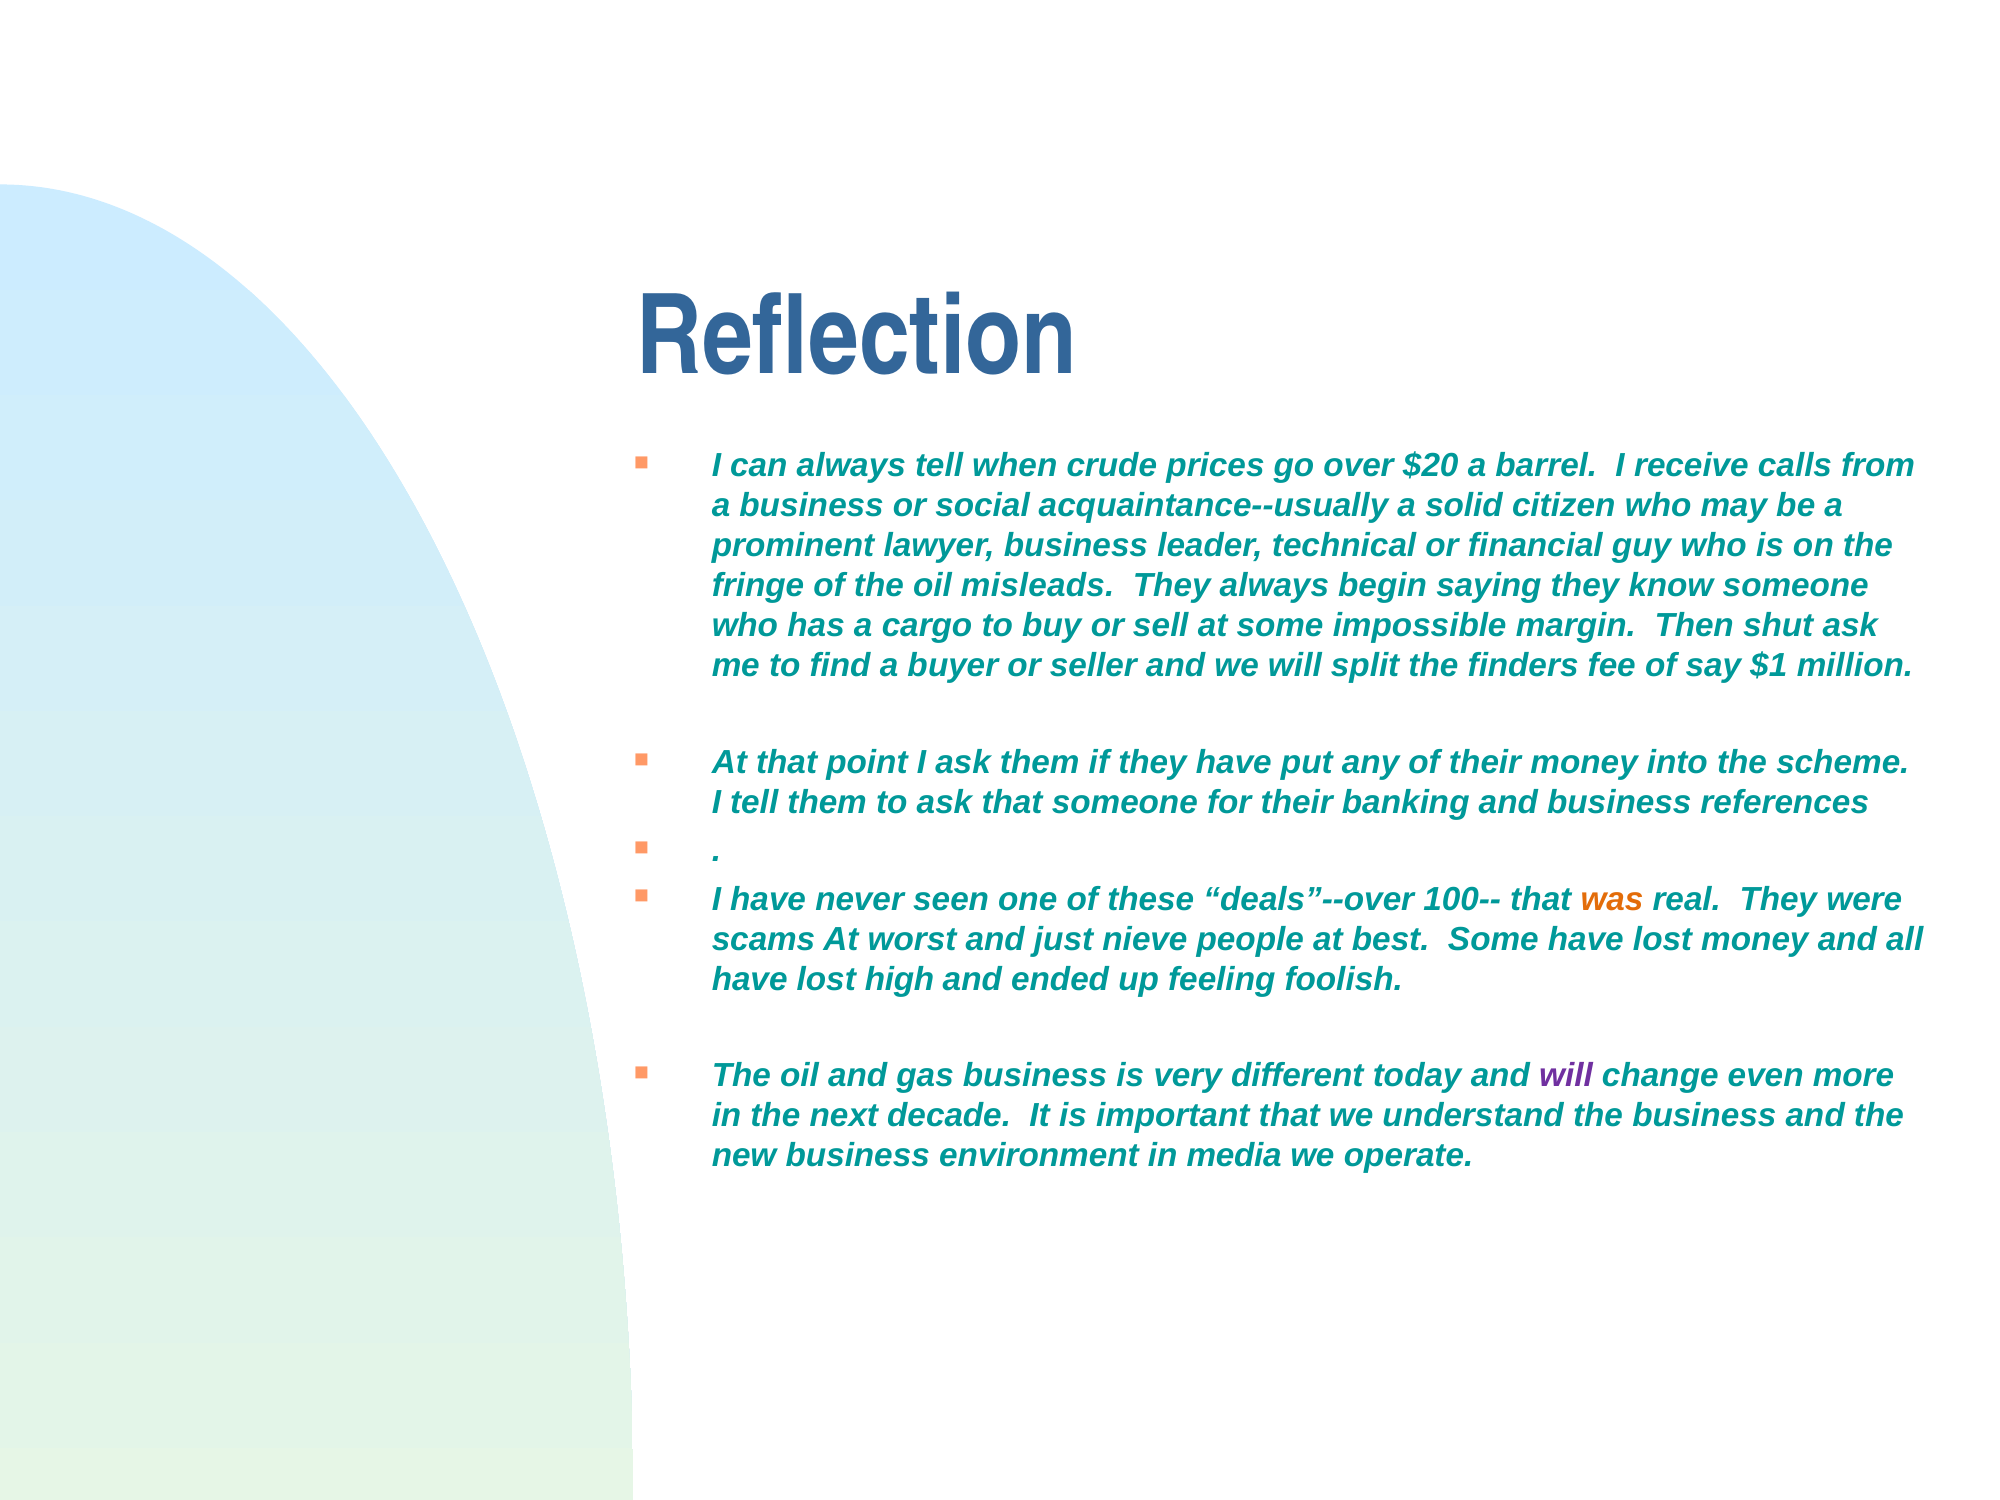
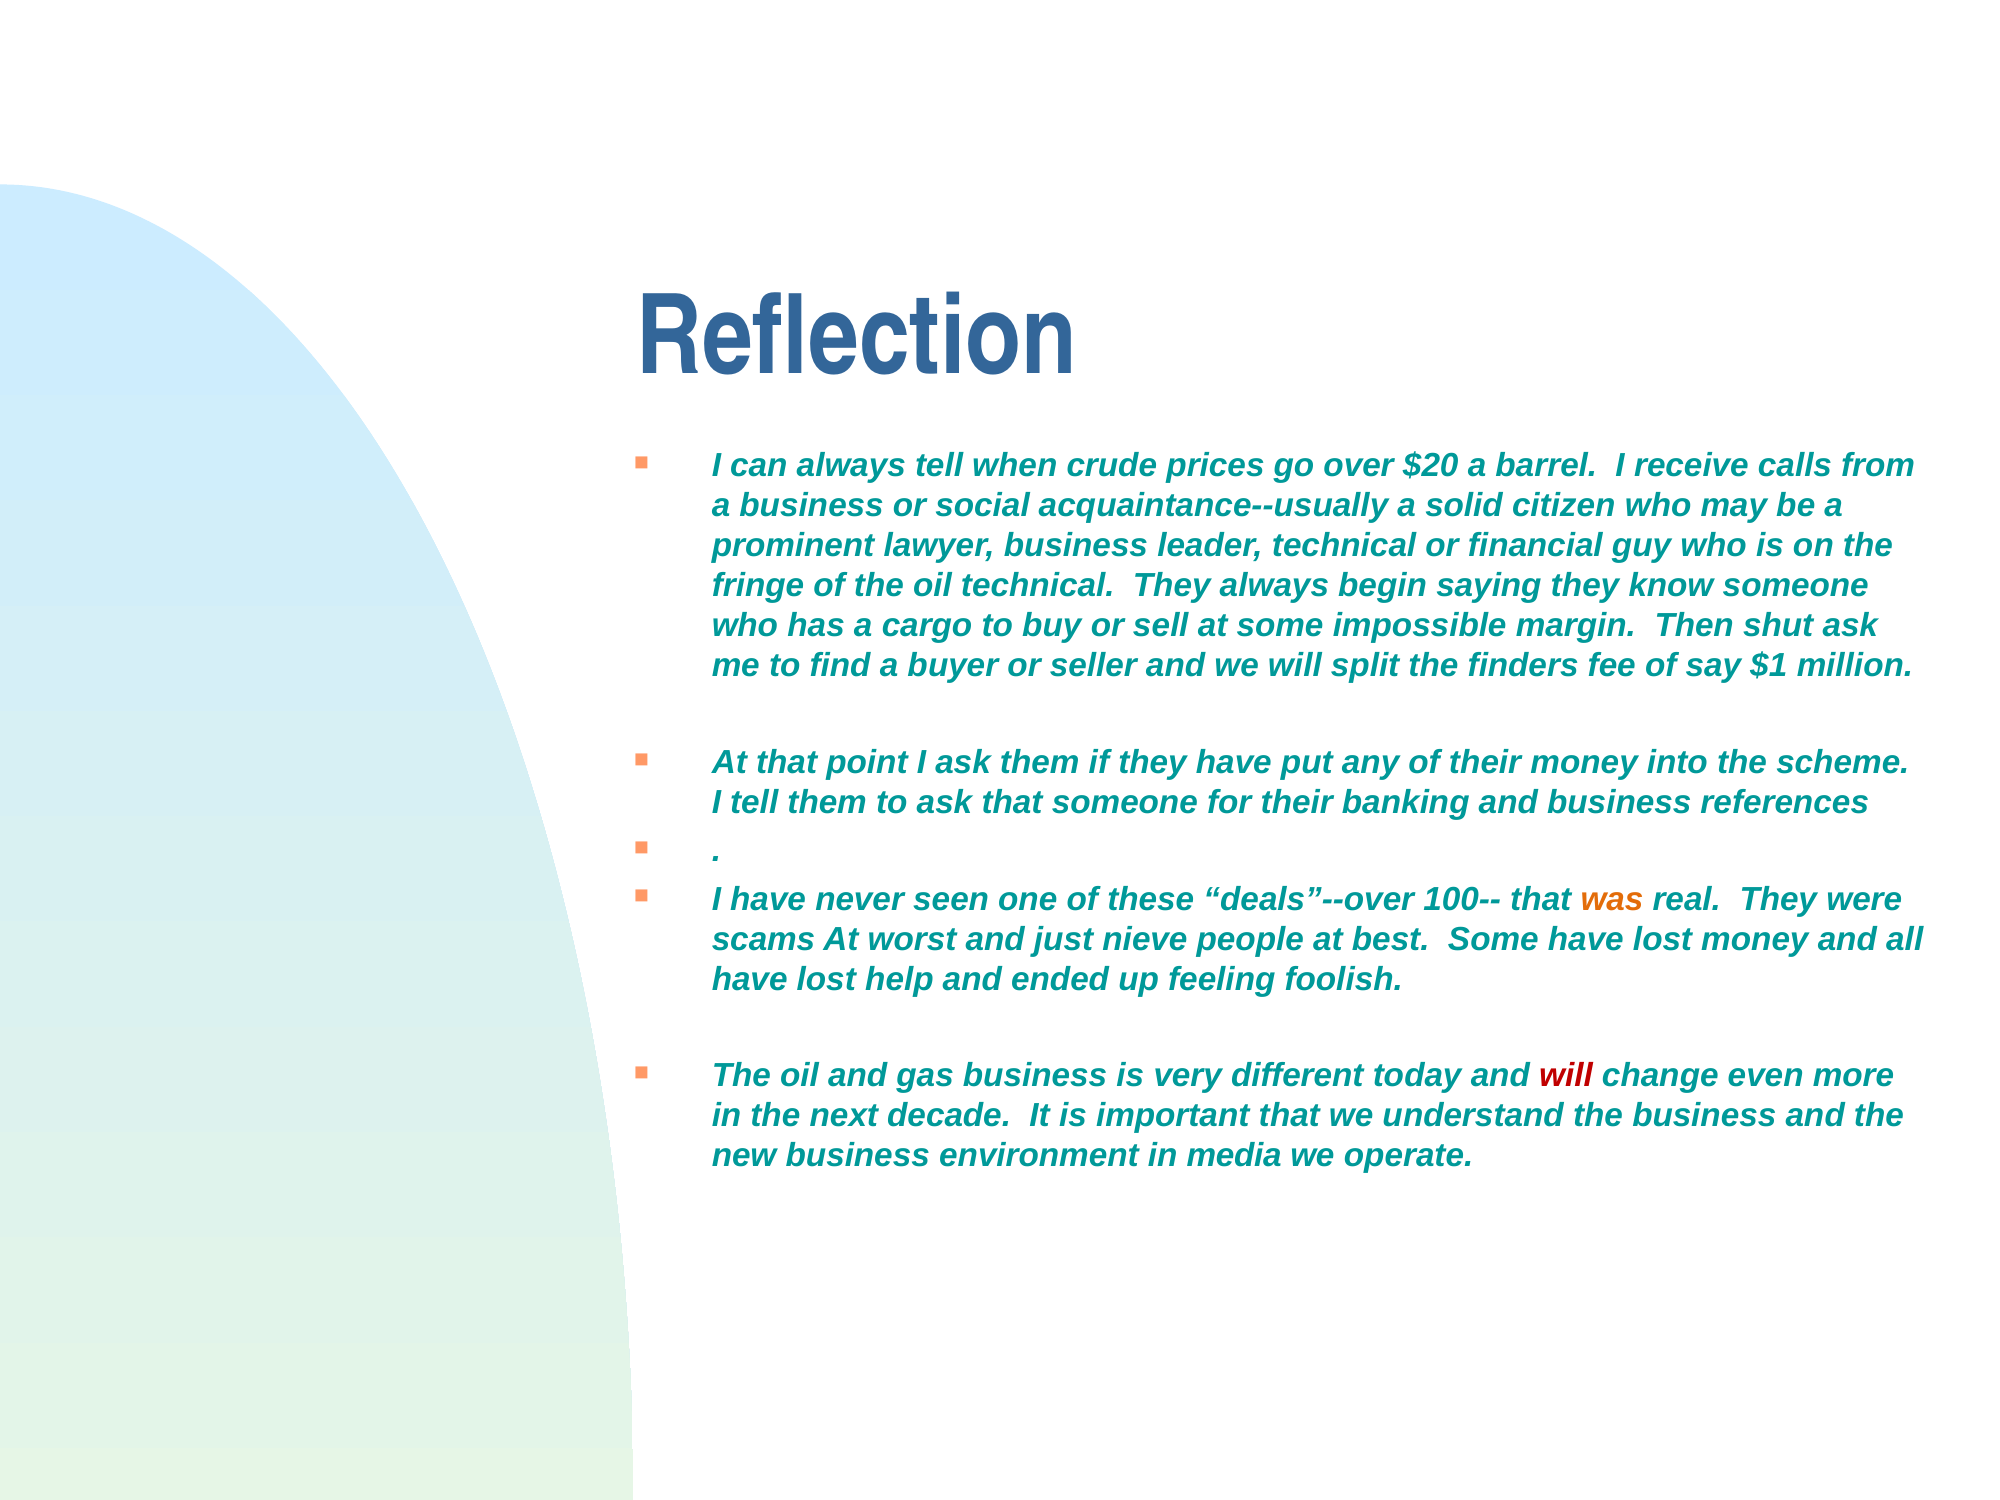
oil misleads: misleads -> technical
high: high -> help
will at (1566, 1076) colour: purple -> red
